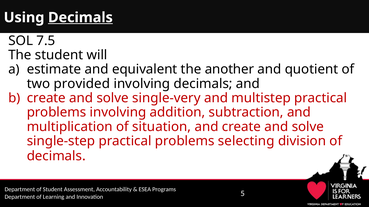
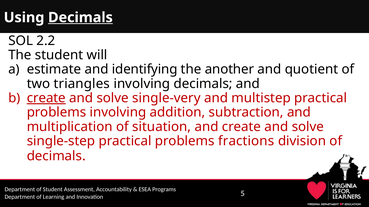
7.5: 7.5 -> 2.2
equivalent: equivalent -> identifying
provided: provided -> triangles
create at (46, 98) underline: none -> present
selecting: selecting -> fractions
